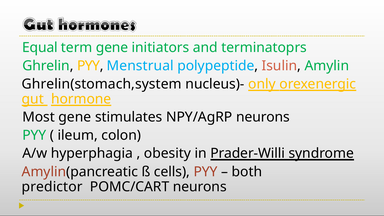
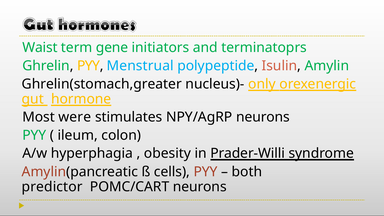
Equal: Equal -> Waist
Ghrelin(stomach,system: Ghrelin(stomach,system -> Ghrelin(stomach,greater
Most gene: gene -> were
